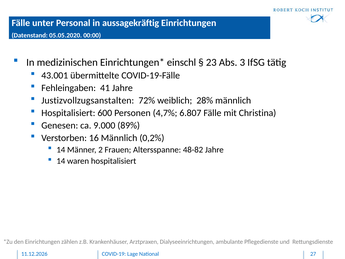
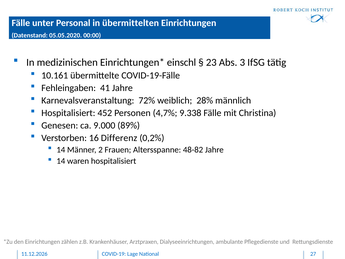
aussagekräftig: aussagekräftig -> übermittelten
43.001: 43.001 -> 10.161
Justizvollzugsanstalten: Justizvollzugsanstalten -> Karnevalsveranstaltung
600: 600 -> 452
6.807: 6.807 -> 9.338
16 Männlich: Männlich -> Differenz
